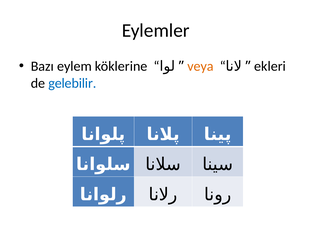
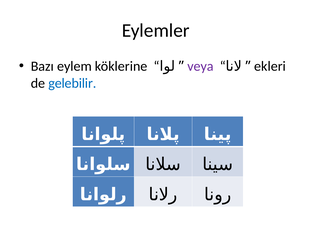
veya colour: orange -> purple
